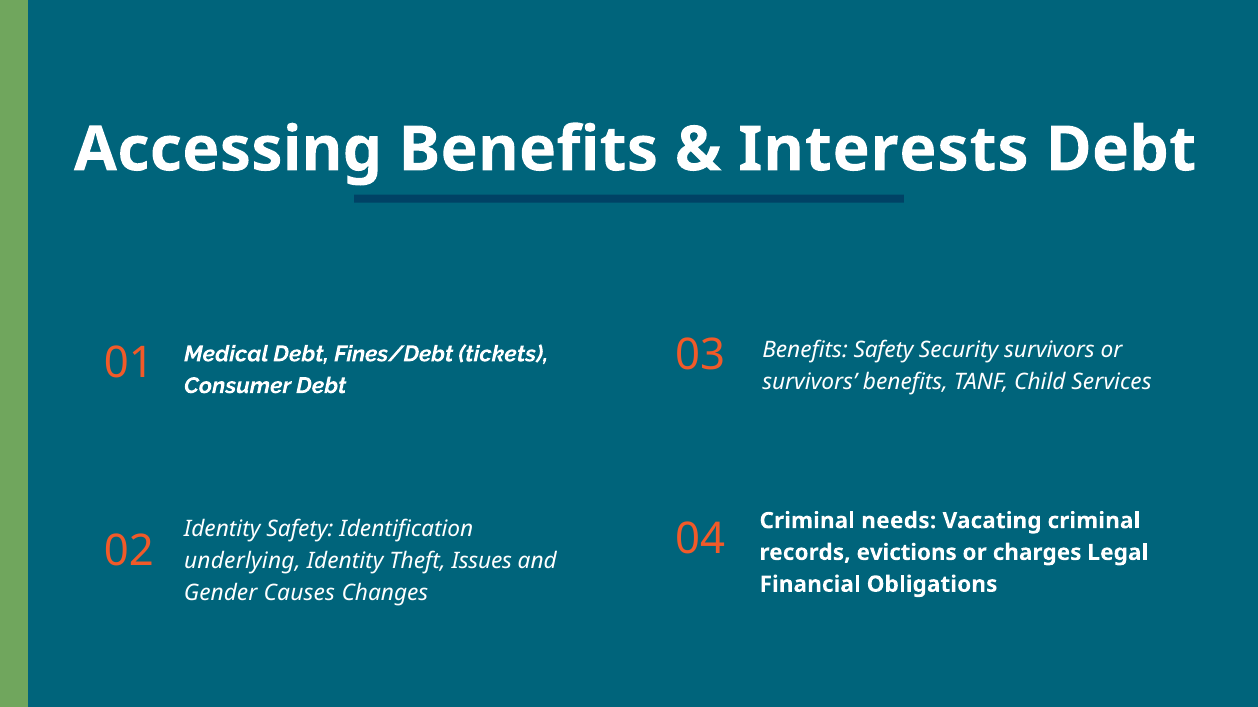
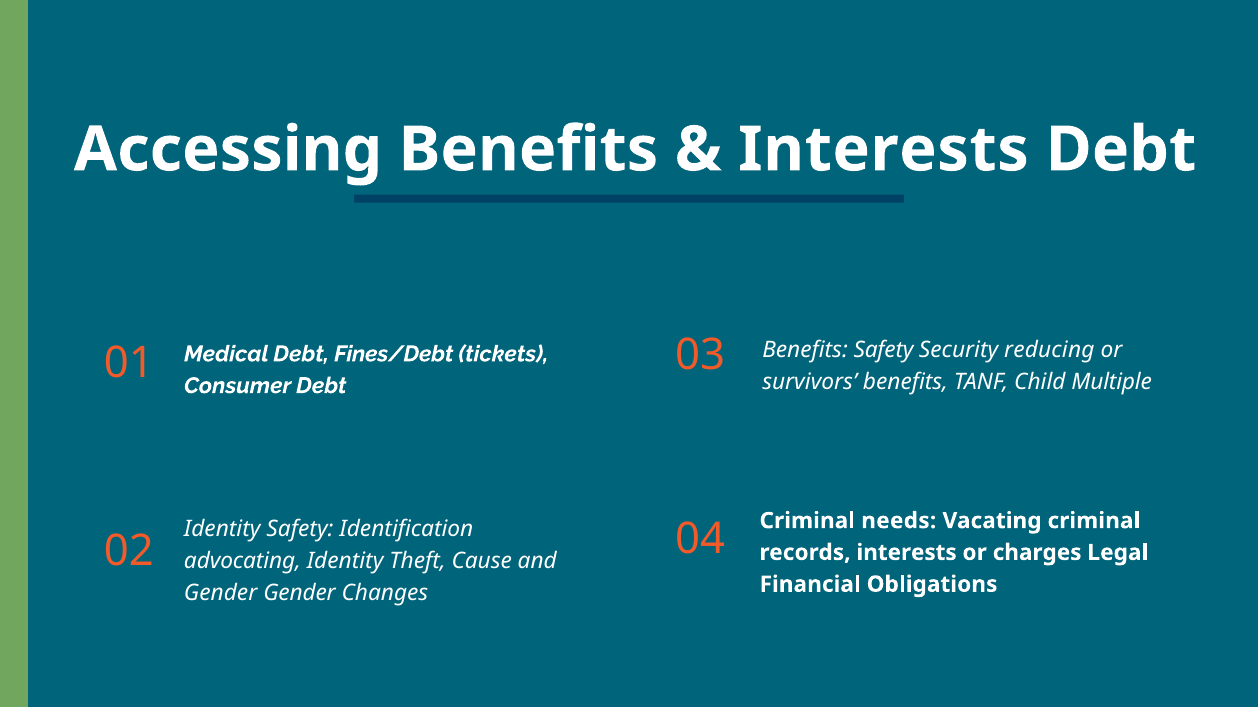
Security survivors: survivors -> reducing
Services: Services -> Multiple
records evictions: evictions -> interests
underlying: underlying -> advocating
Issues: Issues -> Cause
Gender Causes: Causes -> Gender
